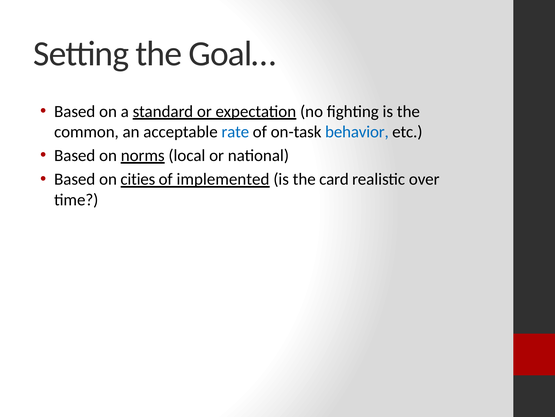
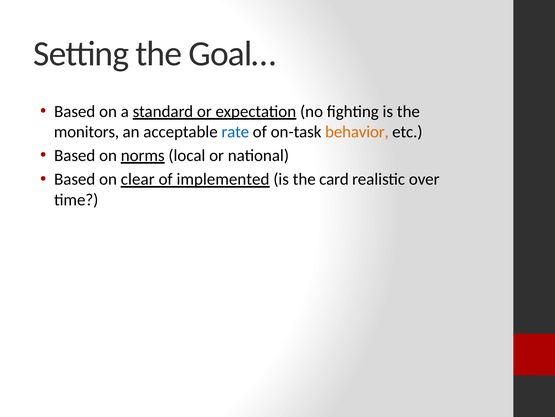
common: common -> monitors
behavior colour: blue -> orange
cities: cities -> clear
